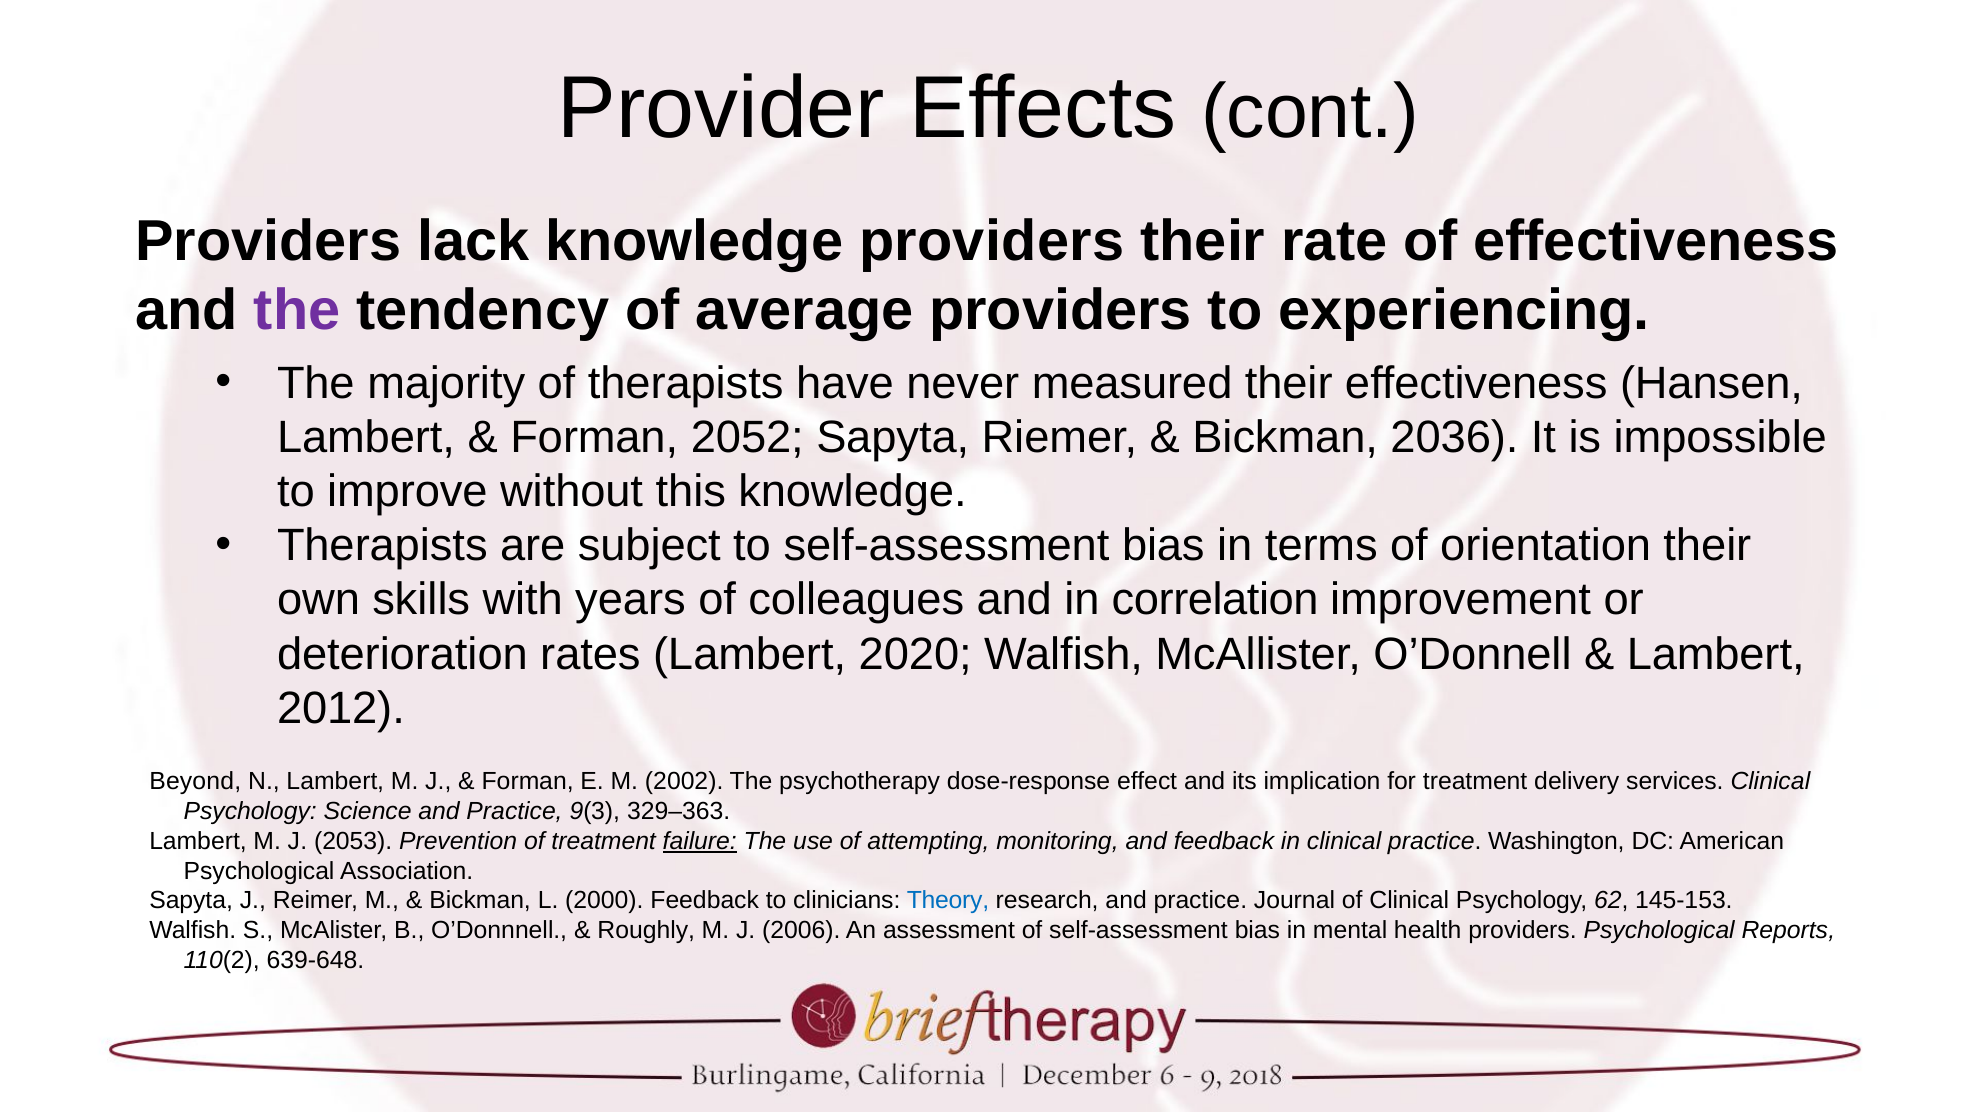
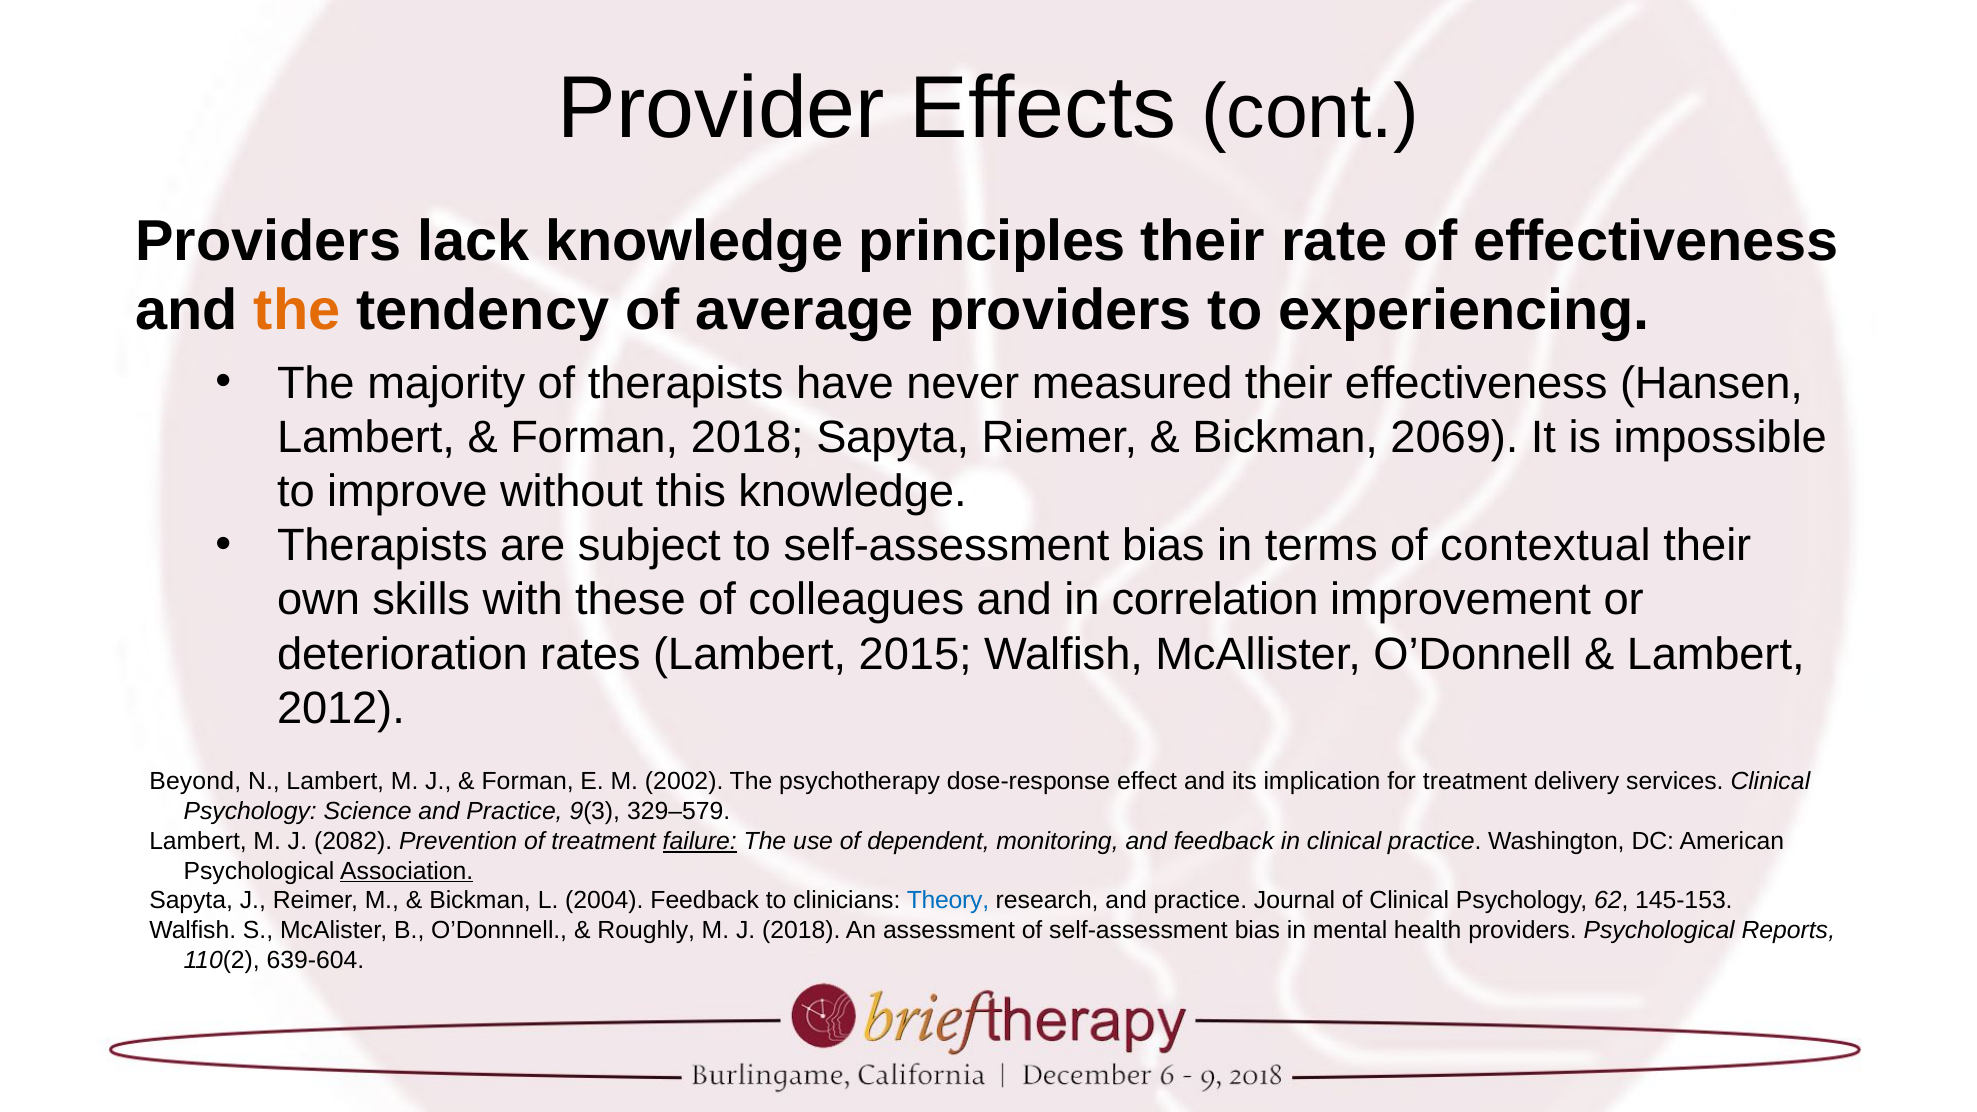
knowledge providers: providers -> principles
the at (297, 310) colour: purple -> orange
Forman 2052: 2052 -> 2018
2036: 2036 -> 2069
orientation: orientation -> contextual
years: years -> these
2020: 2020 -> 2015
329–363: 329–363 -> 329–579
2053: 2053 -> 2082
attempting: attempting -> dependent
Association underline: none -> present
2000: 2000 -> 2004
J 2006: 2006 -> 2018
639-648: 639-648 -> 639-604
